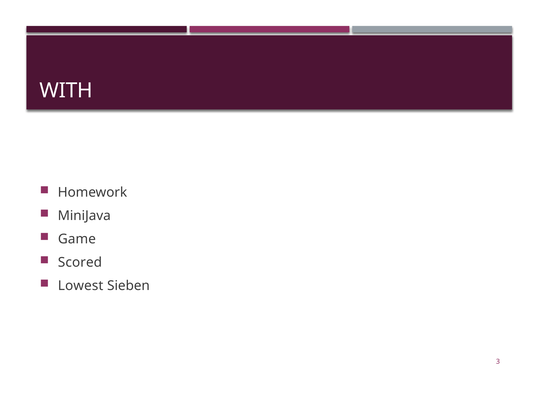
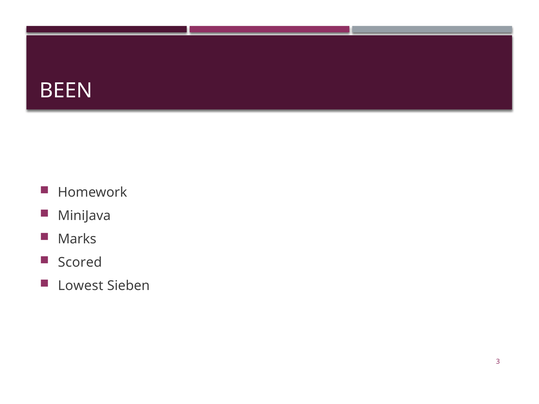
WITH: WITH -> BEEN
Game: Game -> Marks
